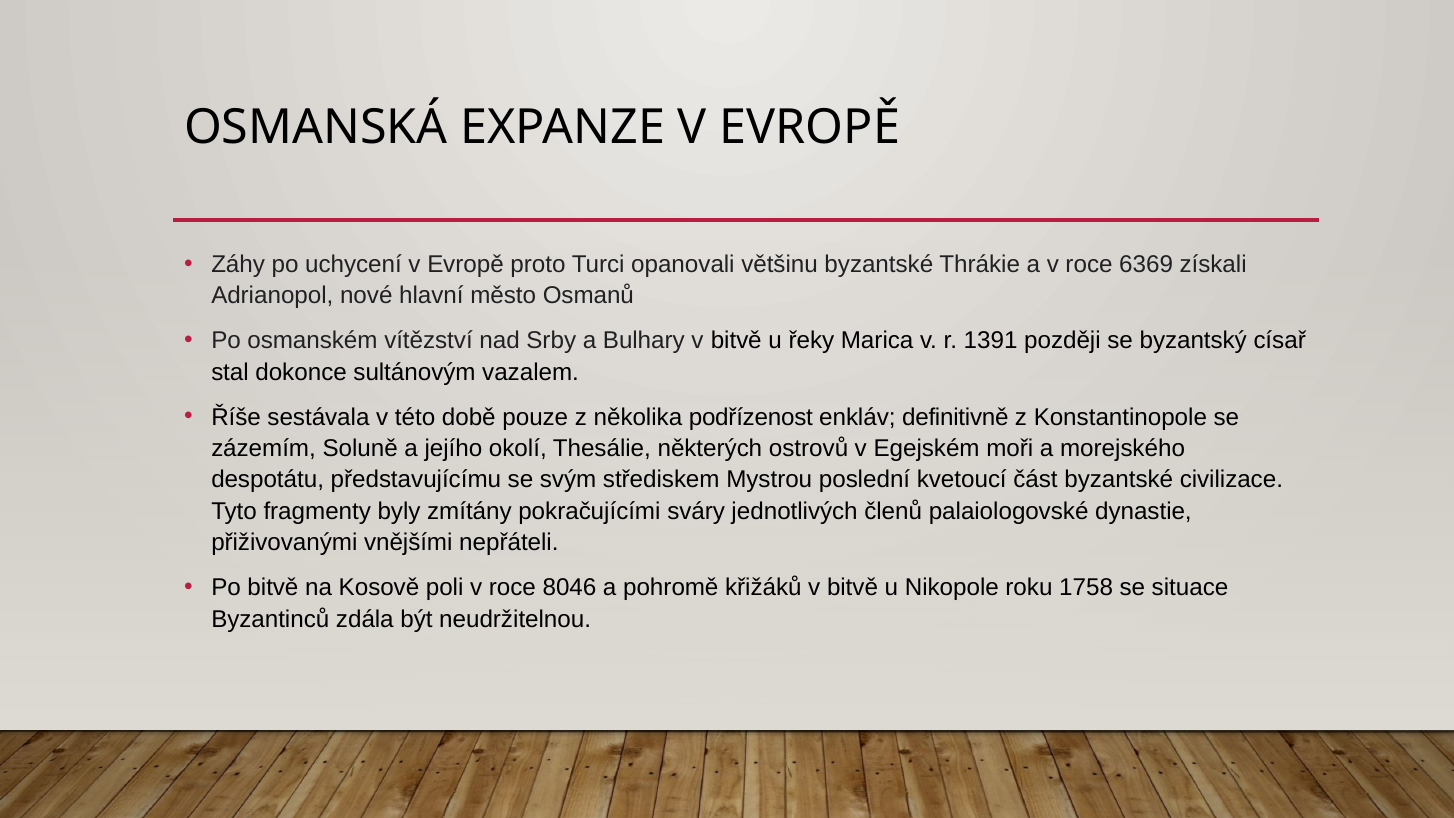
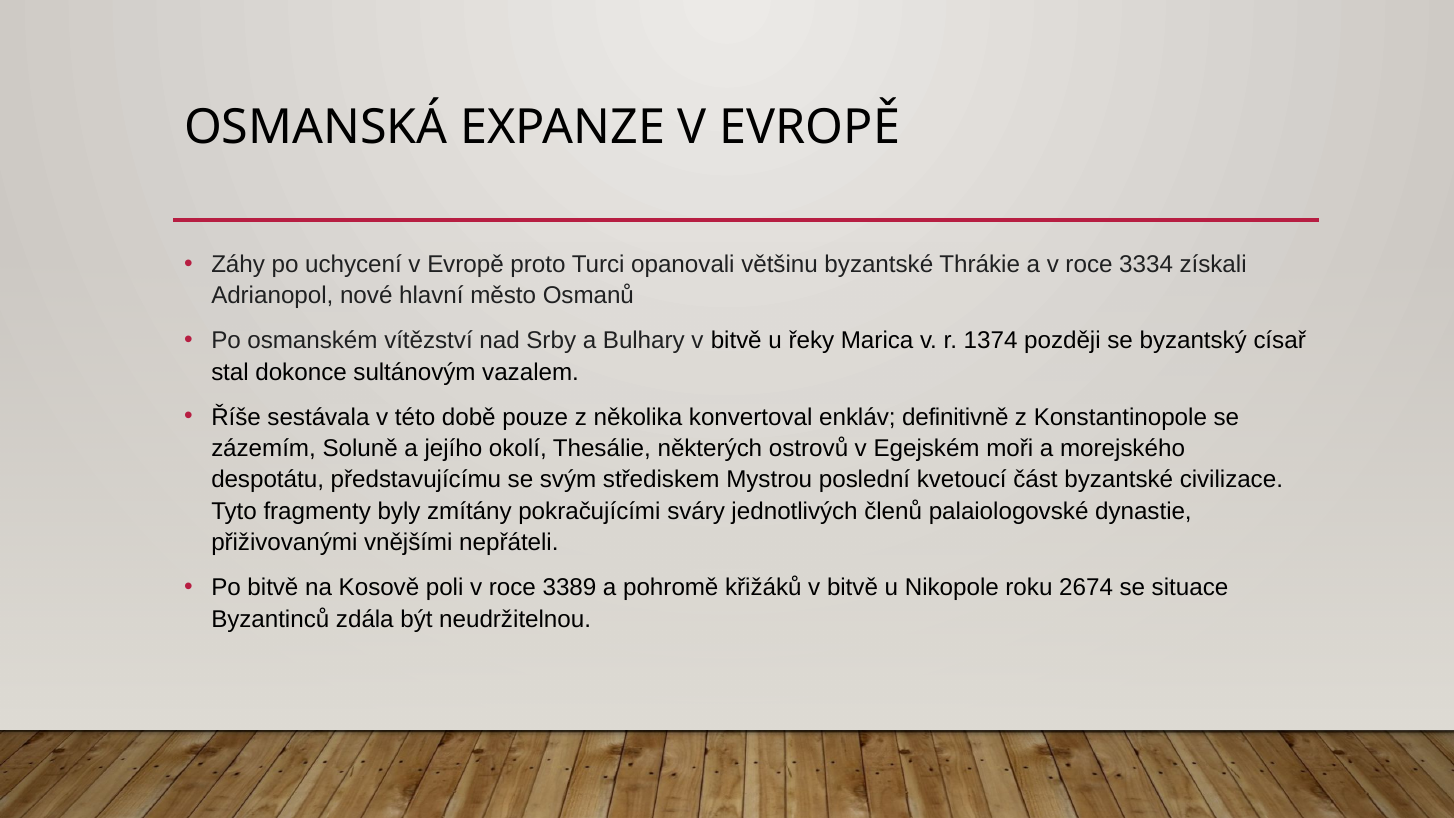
6369: 6369 -> 3334
1391: 1391 -> 1374
podřízenost: podřízenost -> konvertoval
8046: 8046 -> 3389
1758: 1758 -> 2674
